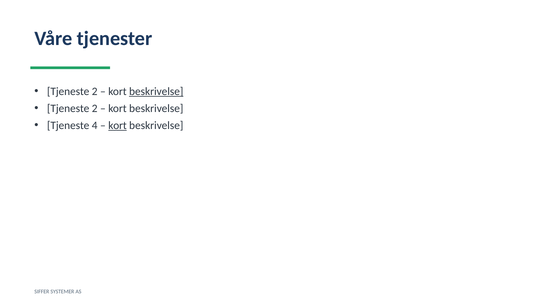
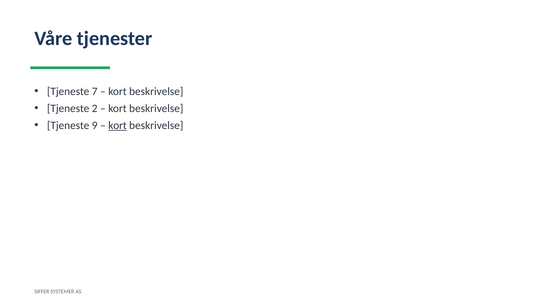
2 at (95, 91): 2 -> 7
beskrivelse at (156, 91) underline: present -> none
4: 4 -> 9
